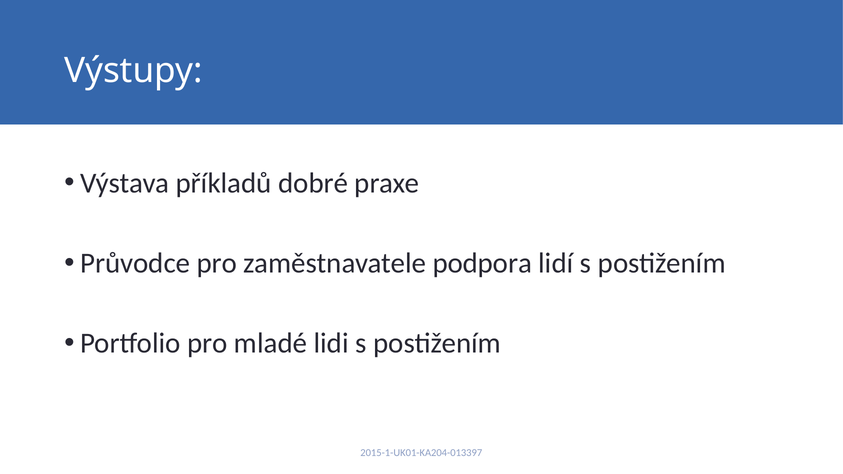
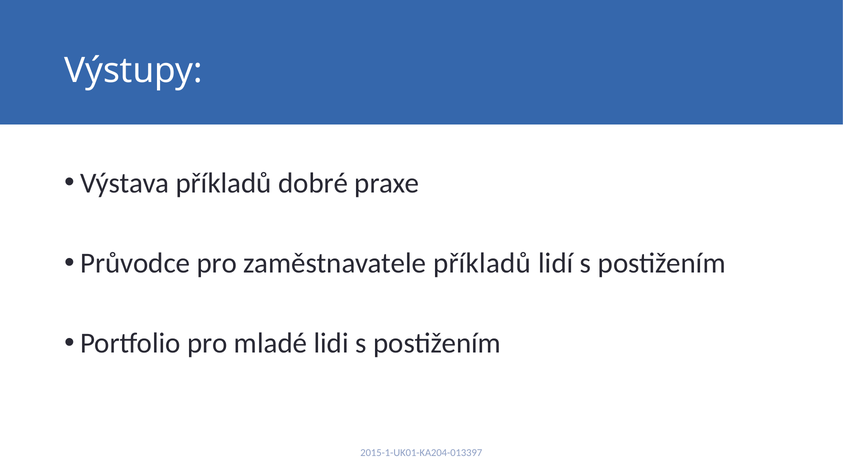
zaměstnavatele podpora: podpora -> příkladů
